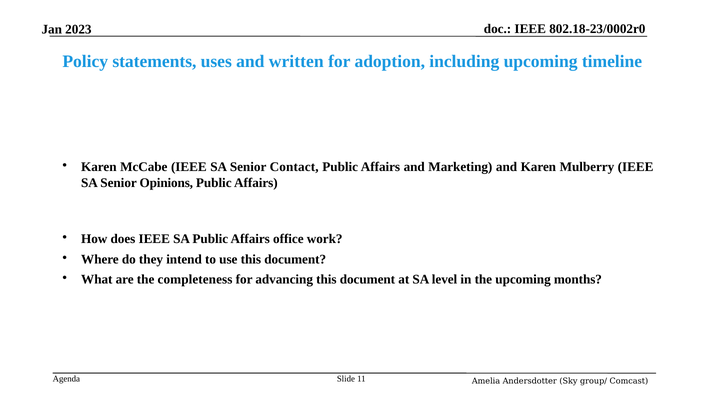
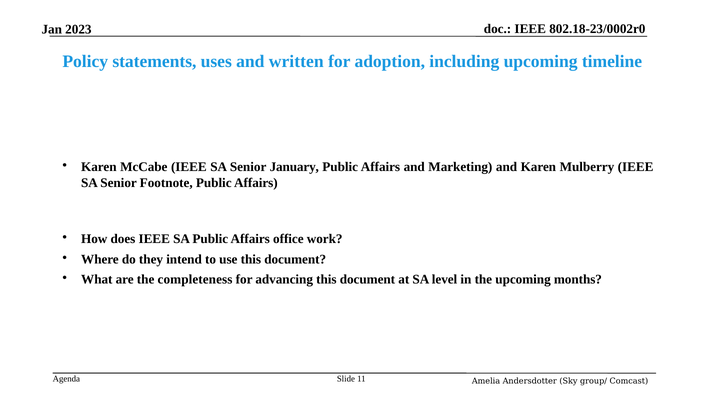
Contact: Contact -> January
Opinions: Opinions -> Footnote
